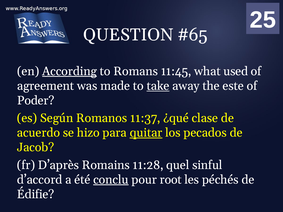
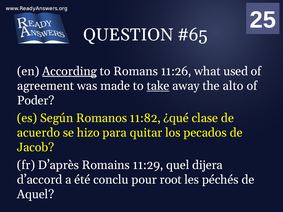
11:45: 11:45 -> 11:26
este: este -> alto
11:37: 11:37 -> 11:82
quitar underline: present -> none
11:28: 11:28 -> 11:29
sinful: sinful -> dijera
conclu underline: present -> none
Édifie: Édifie -> Aquel
